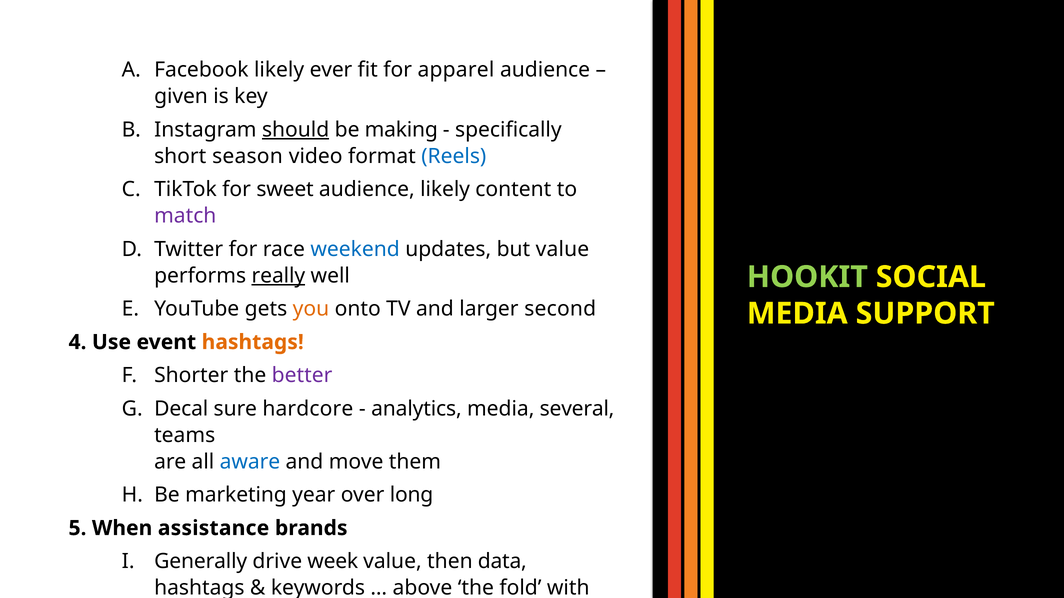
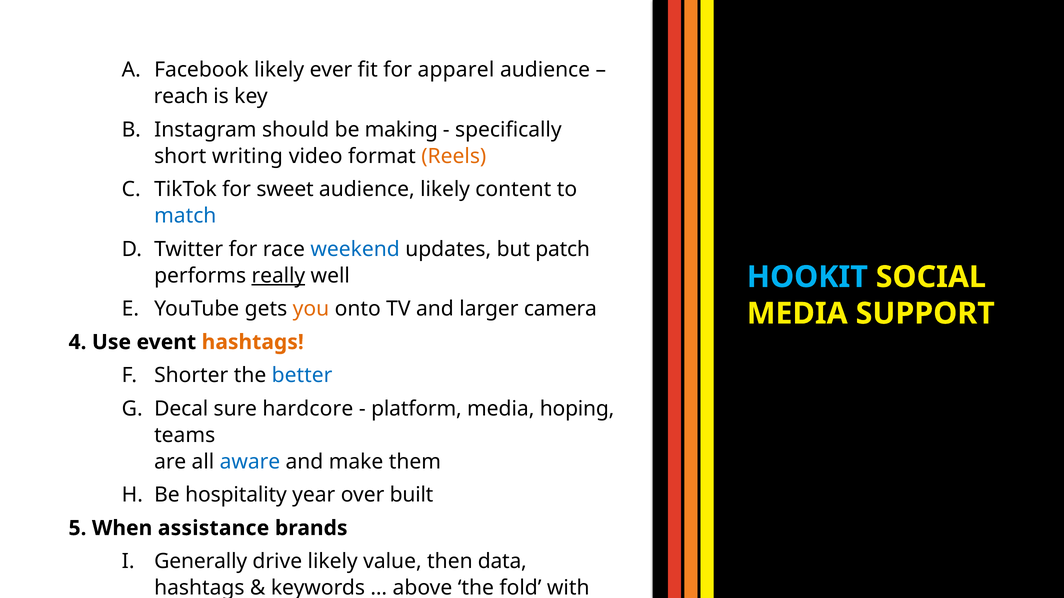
given: given -> reach
should underline: present -> none
season: season -> writing
Reels colour: blue -> orange
match colour: purple -> blue
but value: value -> patch
HOOKIT colour: light green -> light blue
second: second -> camera
better colour: purple -> blue
analytics: analytics -> platform
several: several -> hoping
move: move -> make
marketing: marketing -> hospitality
long: long -> built
drive week: week -> likely
